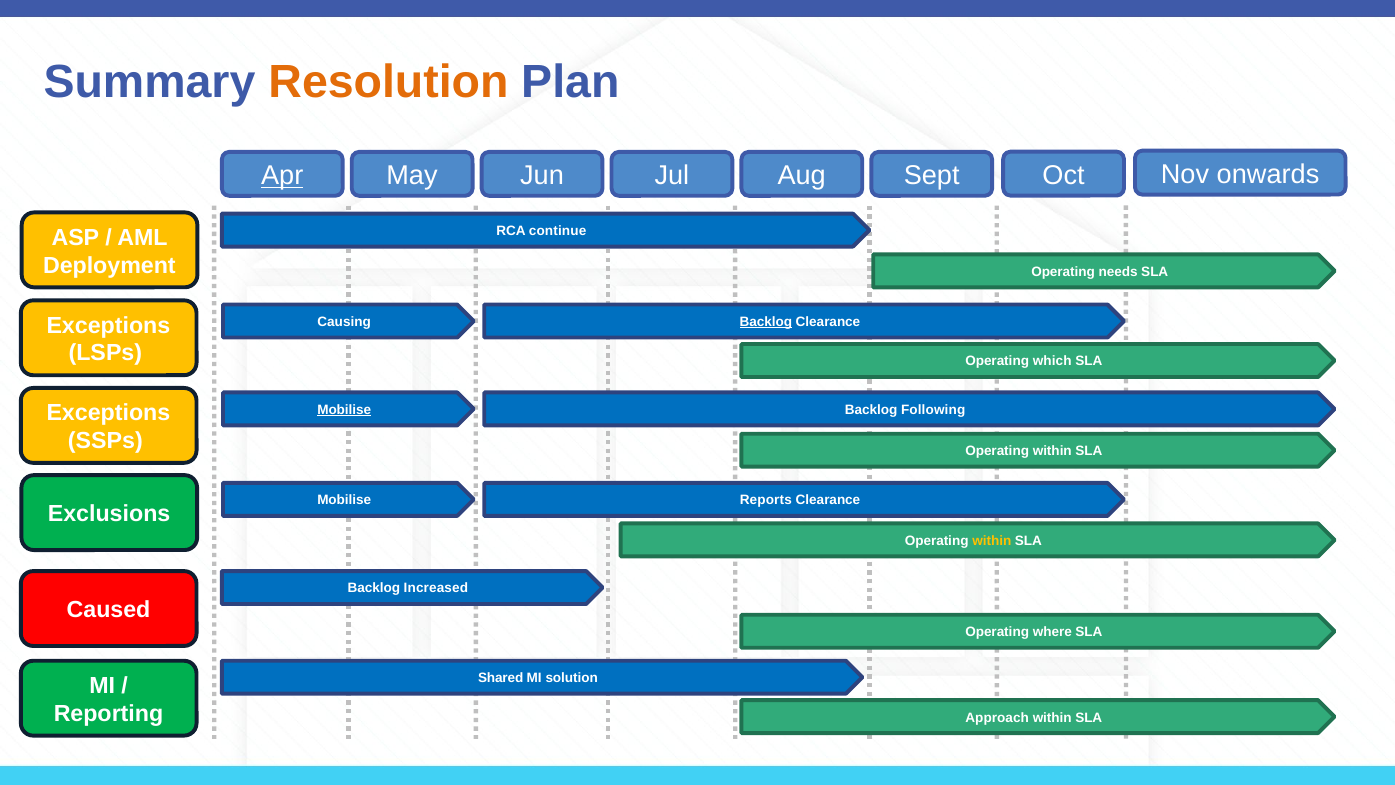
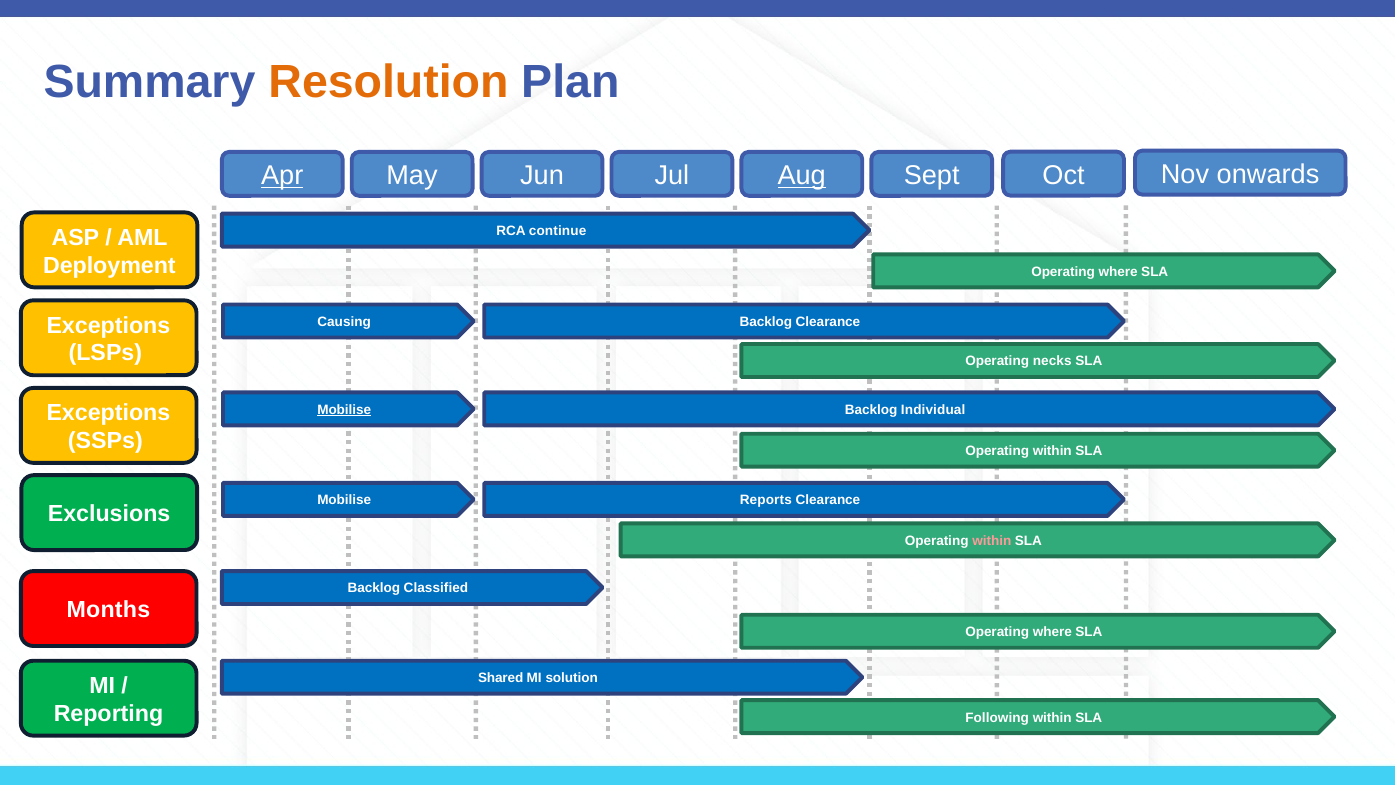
Aug underline: none -> present
needs at (1118, 272): needs -> where
Backlog at (766, 322) underline: present -> none
which: which -> necks
Following: Following -> Individual
within at (992, 541) colour: yellow -> pink
Increased: Increased -> Classified
Caused: Caused -> Months
Approach: Approach -> Following
